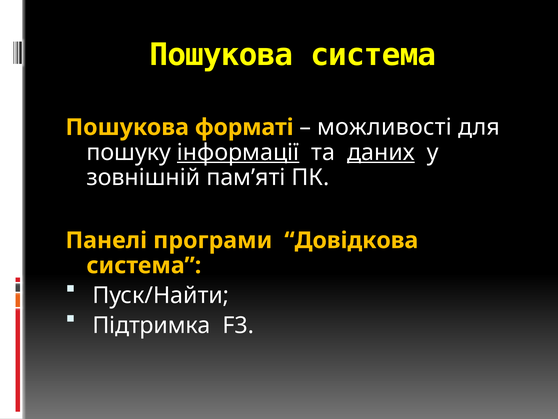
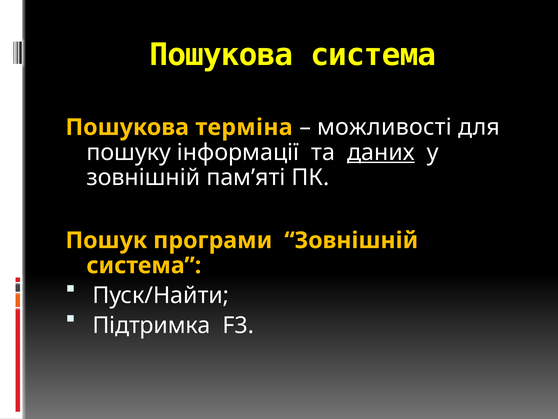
форматі: форматі -> терміна
інформації underline: present -> none
Панелі: Панелі -> Пошук
програми Довідкова: Довідкова -> Зовнішній
